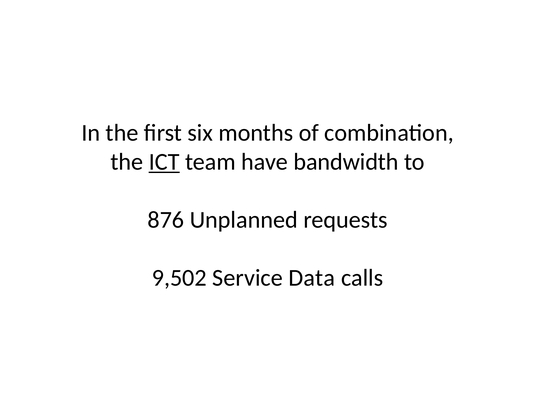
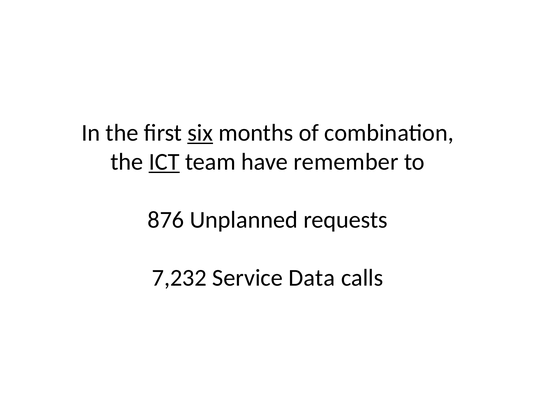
six underline: none -> present
bandwidth: bandwidth -> remember
9,502: 9,502 -> 7,232
